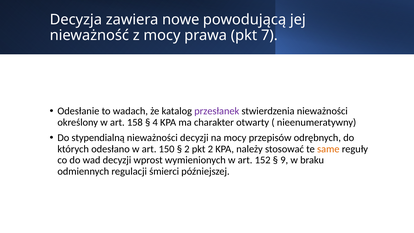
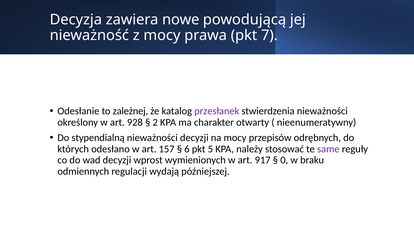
wadach: wadach -> zależnej
158: 158 -> 928
4: 4 -> 2
150: 150 -> 157
2 at (187, 149): 2 -> 6
pkt 2: 2 -> 5
same colour: orange -> purple
152: 152 -> 917
9: 9 -> 0
śmierci: śmierci -> wydają
